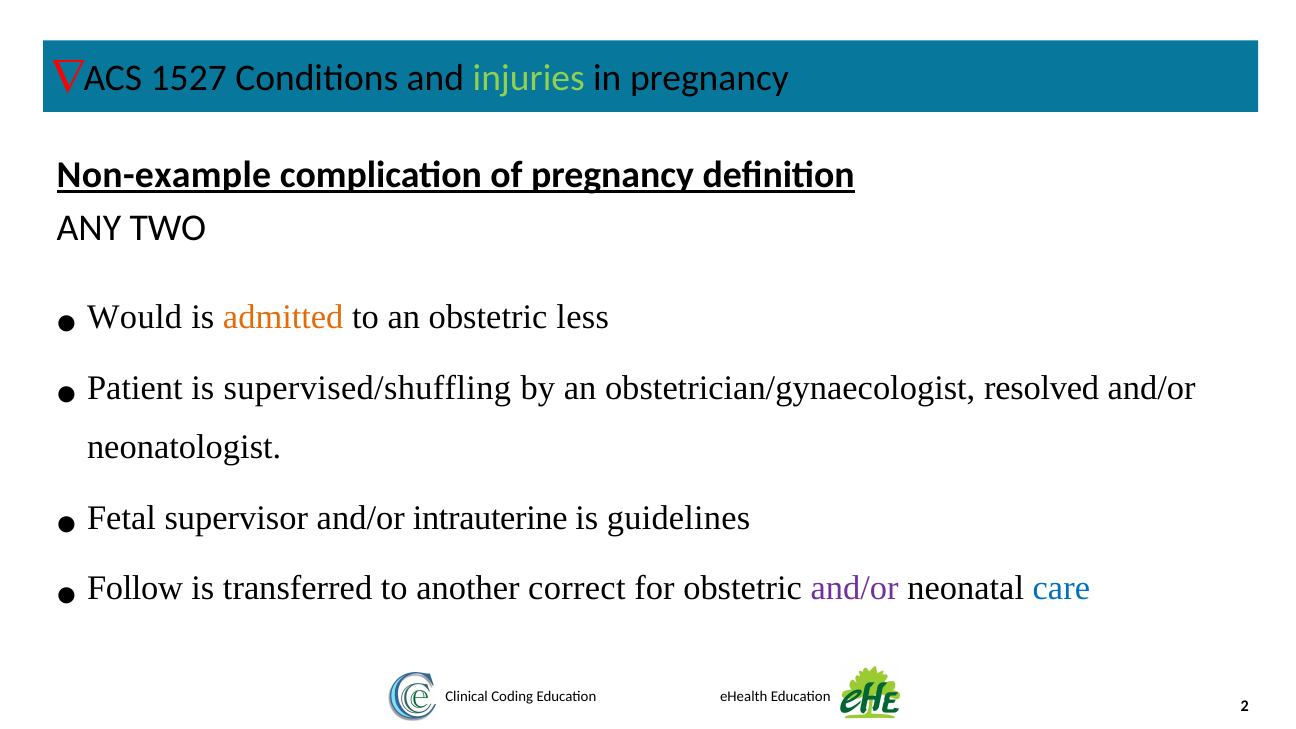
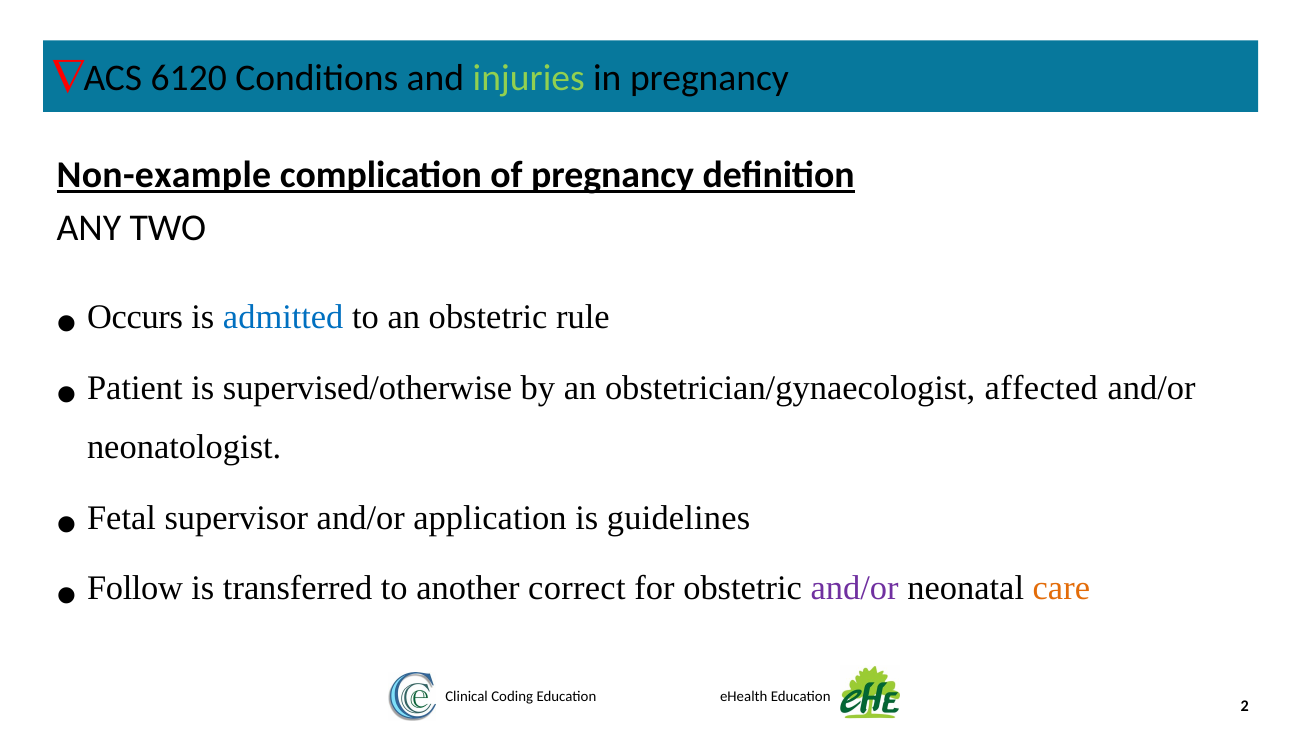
1527: 1527 -> 6120
Would: Would -> Occurs
admitted colour: orange -> blue
less: less -> rule
supervised/shuffling: supervised/shuffling -> supervised/otherwise
resolved: resolved -> affected
intrauterine: intrauterine -> application
care colour: blue -> orange
